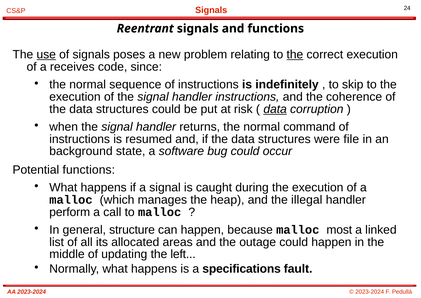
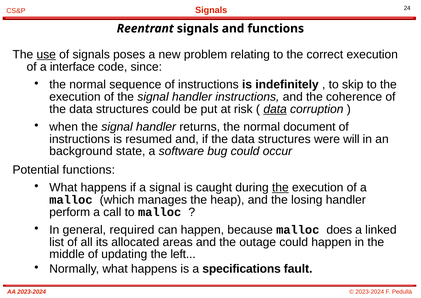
the at (295, 54) underline: present -> none
receives: receives -> interface
command: command -> document
file: file -> will
the at (280, 187) underline: none -> present
illegal: illegal -> losing
structure: structure -> required
most: most -> does
